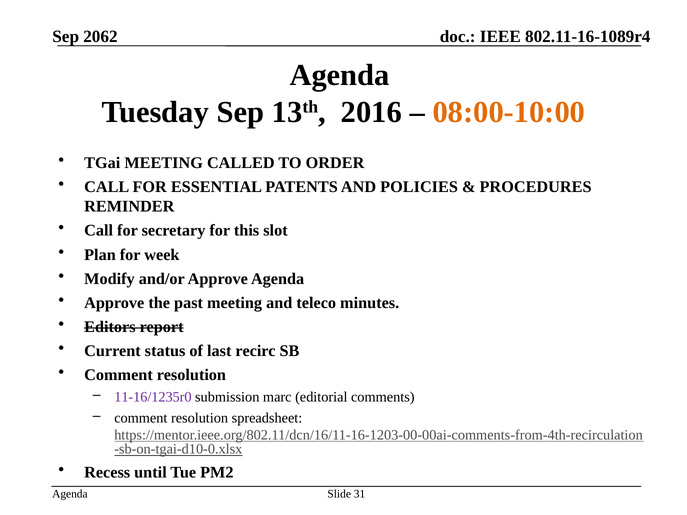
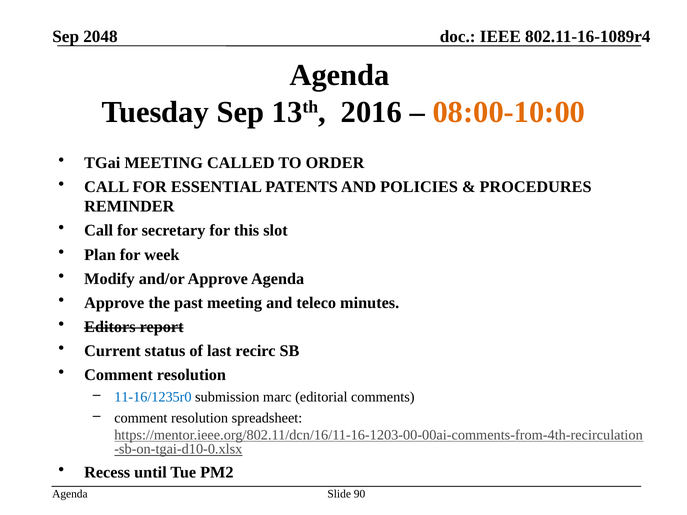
2062: 2062 -> 2048
11-16/1235r0 colour: purple -> blue
31: 31 -> 90
